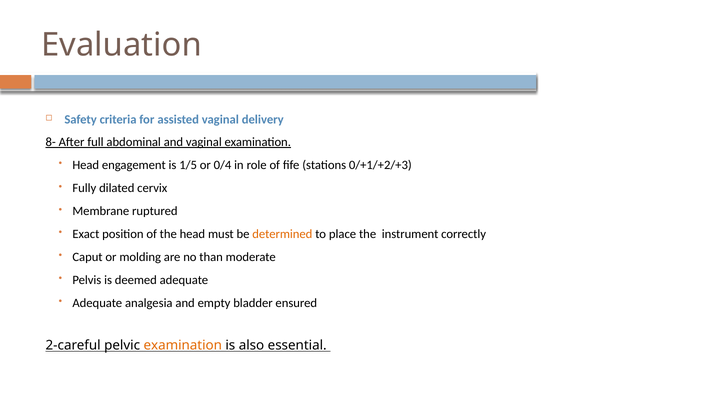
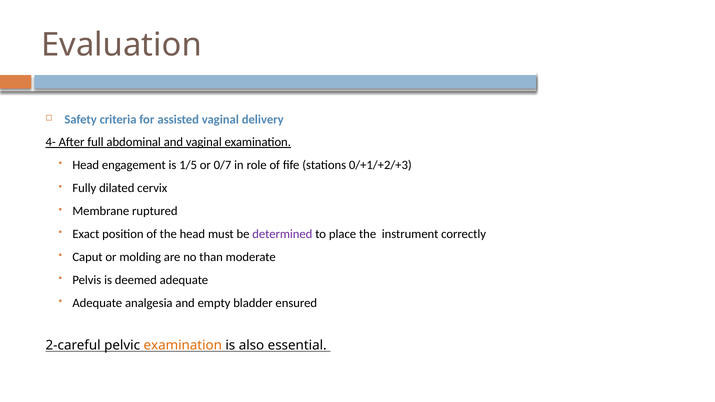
8-: 8- -> 4-
0/4: 0/4 -> 0/7
determined colour: orange -> purple
